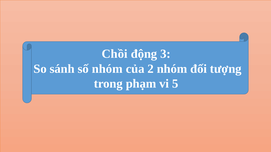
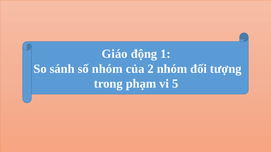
Chồi: Chồi -> Giáo
3: 3 -> 1
